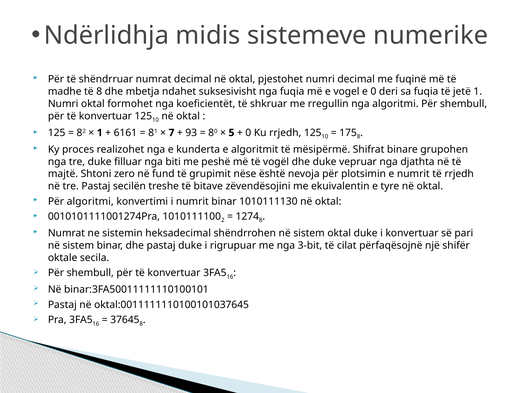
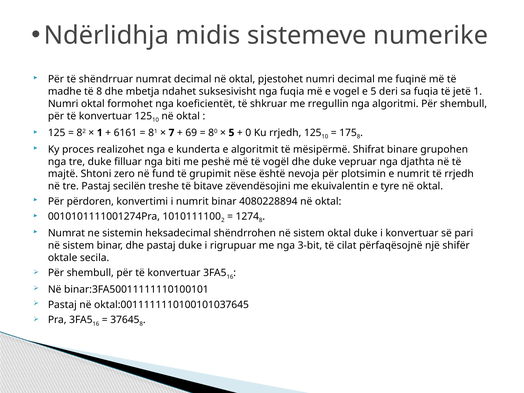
e 0: 0 -> 5
93: 93 -> 69
Për algoritmi: algoritmi -> përdoren
1010111130: 1010111130 -> 4080228894
